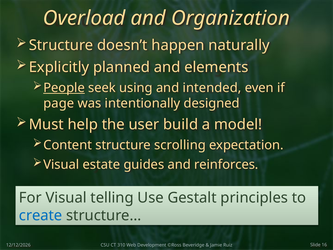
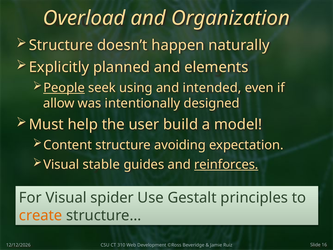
page: page -> allow
scrolling: scrolling -> avoiding
estate: estate -> stable
reinforces underline: none -> present
telling: telling -> spider
create colour: blue -> orange
